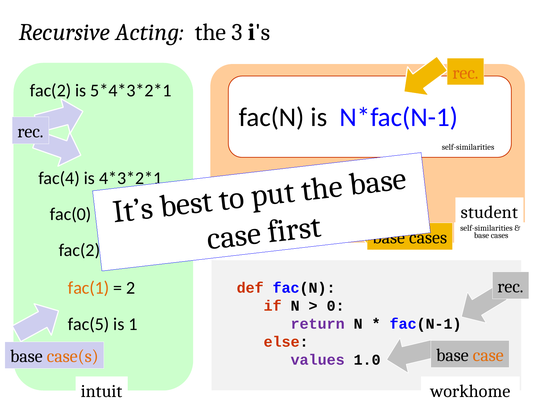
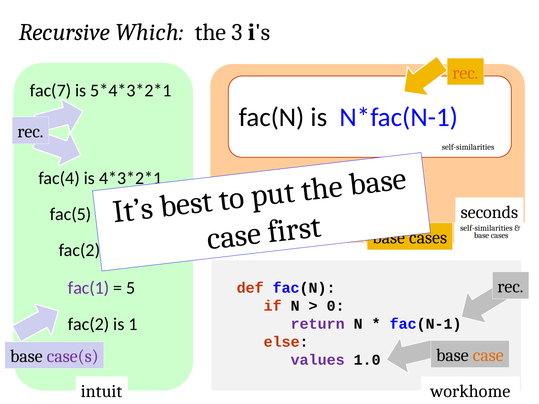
Acting: Acting -> Which
fac(2 at (50, 91): fac(2 -> fac(7
student: student -> seconds
fac(0: fac(0 -> fac(5
fac(1 colour: orange -> purple
2: 2 -> 5
fac(5 at (89, 324): fac(5 -> fac(2
case(s colour: orange -> purple
